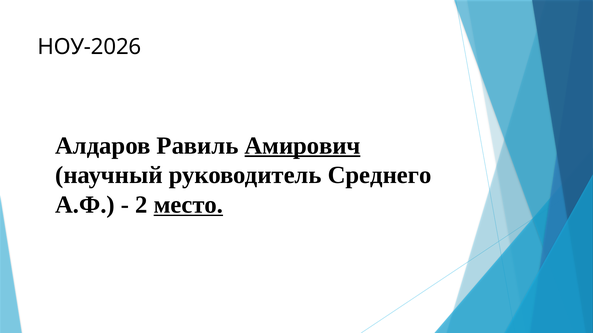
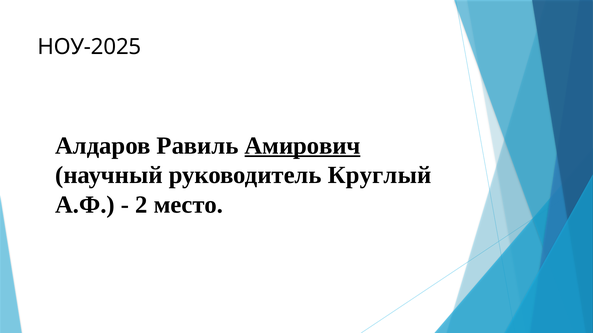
НОУ-2026: НОУ-2026 -> НОУ-2025
Среднего: Среднего -> Круглый
место underline: present -> none
